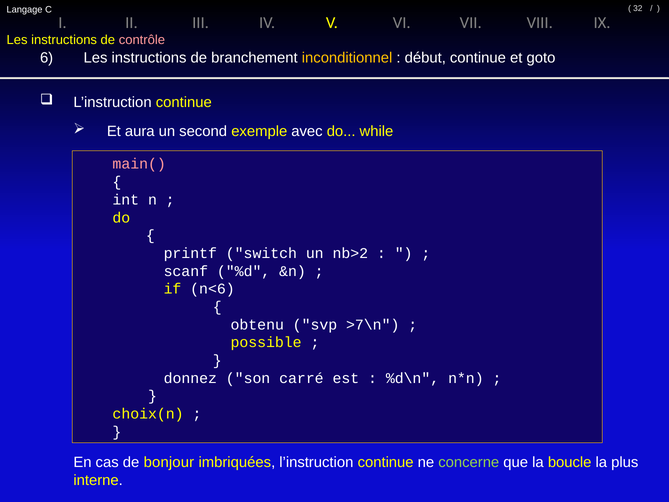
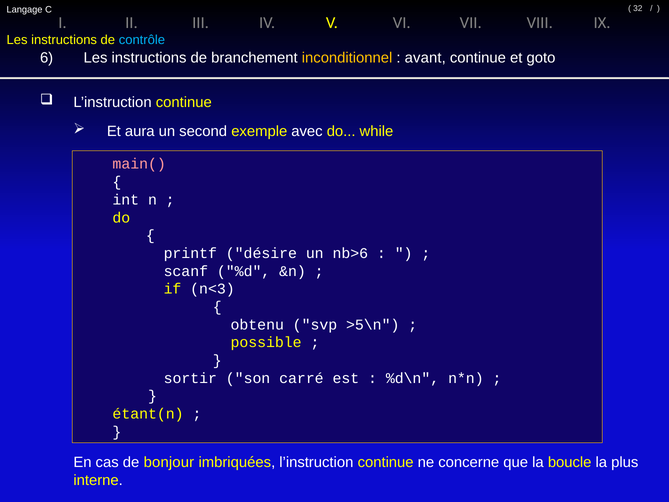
contrôle colour: pink -> light blue
début: début -> avant
switch: switch -> désire
nb>2: nb>2 -> nb>6
n<6: n<6 -> n<3
>7\n: >7\n -> >5\n
donnez: donnez -> sortir
choix(n: choix(n -> étant(n
concerne colour: light green -> white
